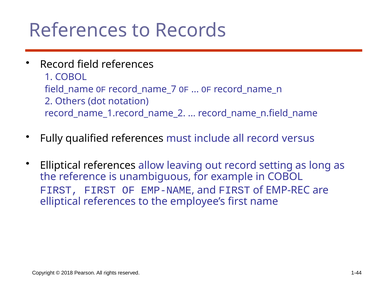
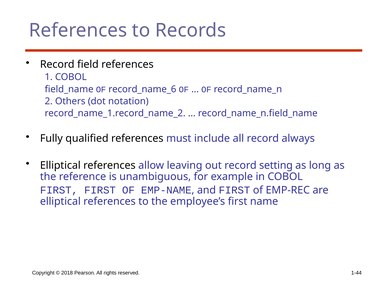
record_name_7: record_name_7 -> record_name_6
versus: versus -> always
